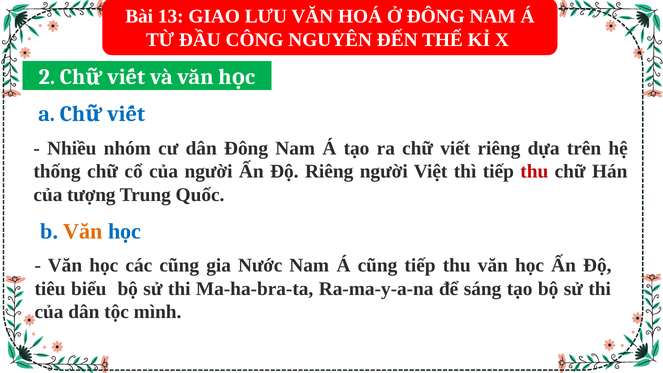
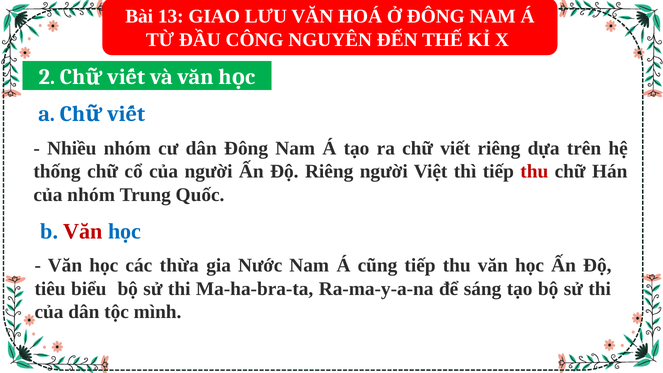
của tượng: tượng -> nhóm
Văn at (83, 231) colour: orange -> red
các cũng: cũng -> thừa
